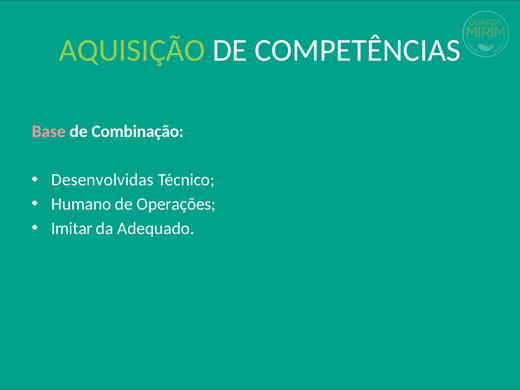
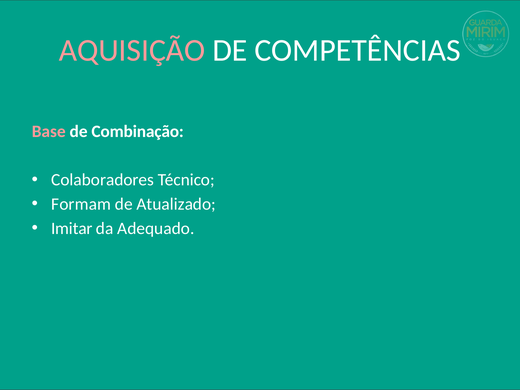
AQUISIÇÃO colour: light green -> pink
Desenvolvidas: Desenvolvidas -> Colaboradores
Humano: Humano -> Formam
Operações: Operações -> Atualizado
